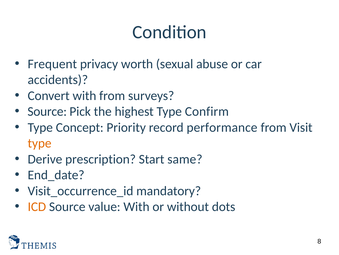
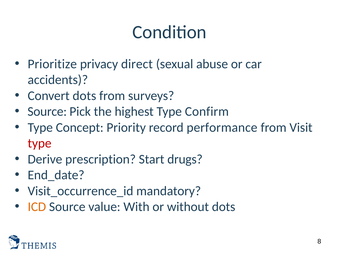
Frequent: Frequent -> Prioritize
worth: worth -> direct
Convert with: with -> dots
type at (40, 143) colour: orange -> red
same: same -> drugs
